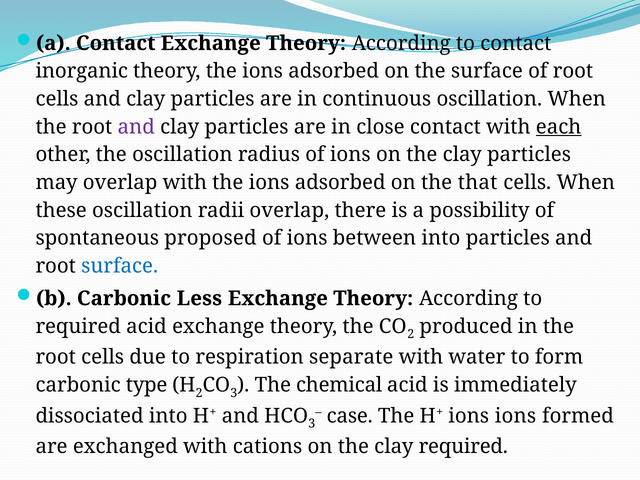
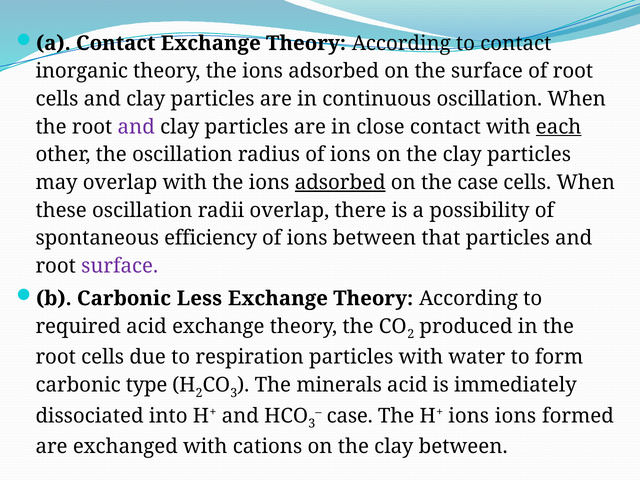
adsorbed at (340, 182) underline: none -> present
the that: that -> case
proposed: proposed -> efficiency
between into: into -> that
surface at (120, 266) colour: blue -> purple
respiration separate: separate -> particles
chemical: chemical -> minerals
clay required: required -> between
